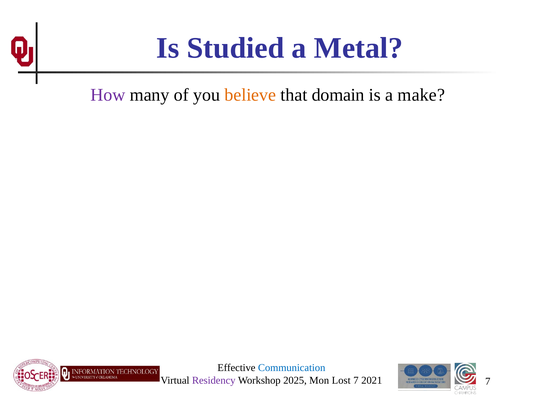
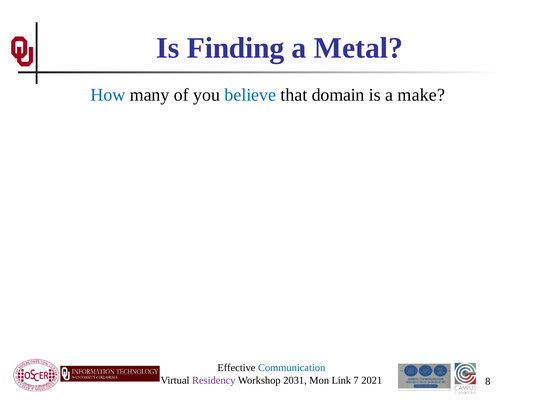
Studied: Studied -> Finding
How colour: purple -> blue
believe colour: orange -> blue
2025: 2025 -> 2031
Lost: Lost -> Link
2021 7: 7 -> 8
